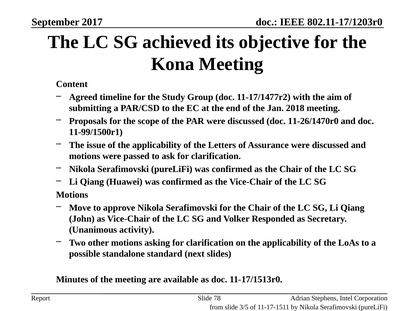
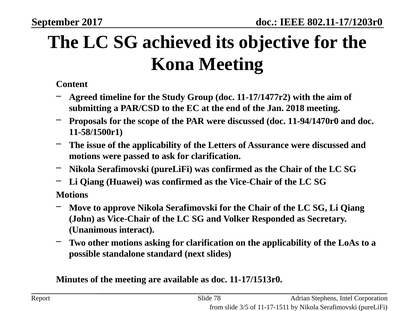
11-26/1470r0: 11-26/1470r0 -> 11-94/1470r0
11-99/1500r1: 11-99/1500r1 -> 11-58/1500r1
activity: activity -> interact
